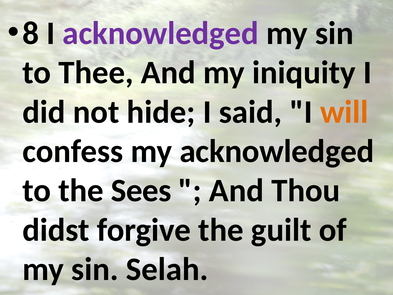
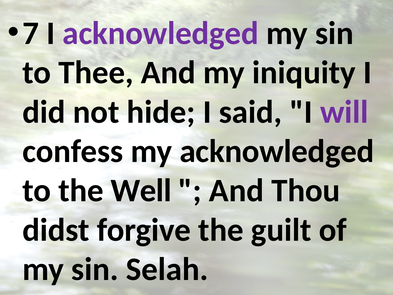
8: 8 -> 7
will colour: orange -> purple
Sees: Sees -> Well
